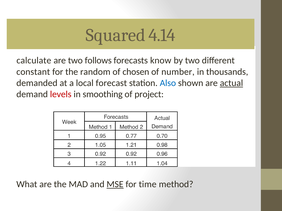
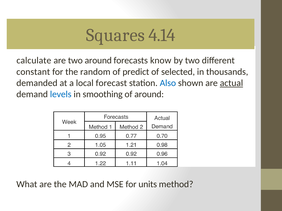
Squared: Squared -> Squares
two follows: follows -> around
chosen: chosen -> predict
number: number -> selected
levels colour: red -> blue
of project: project -> around
MSE underline: present -> none
time: time -> units
